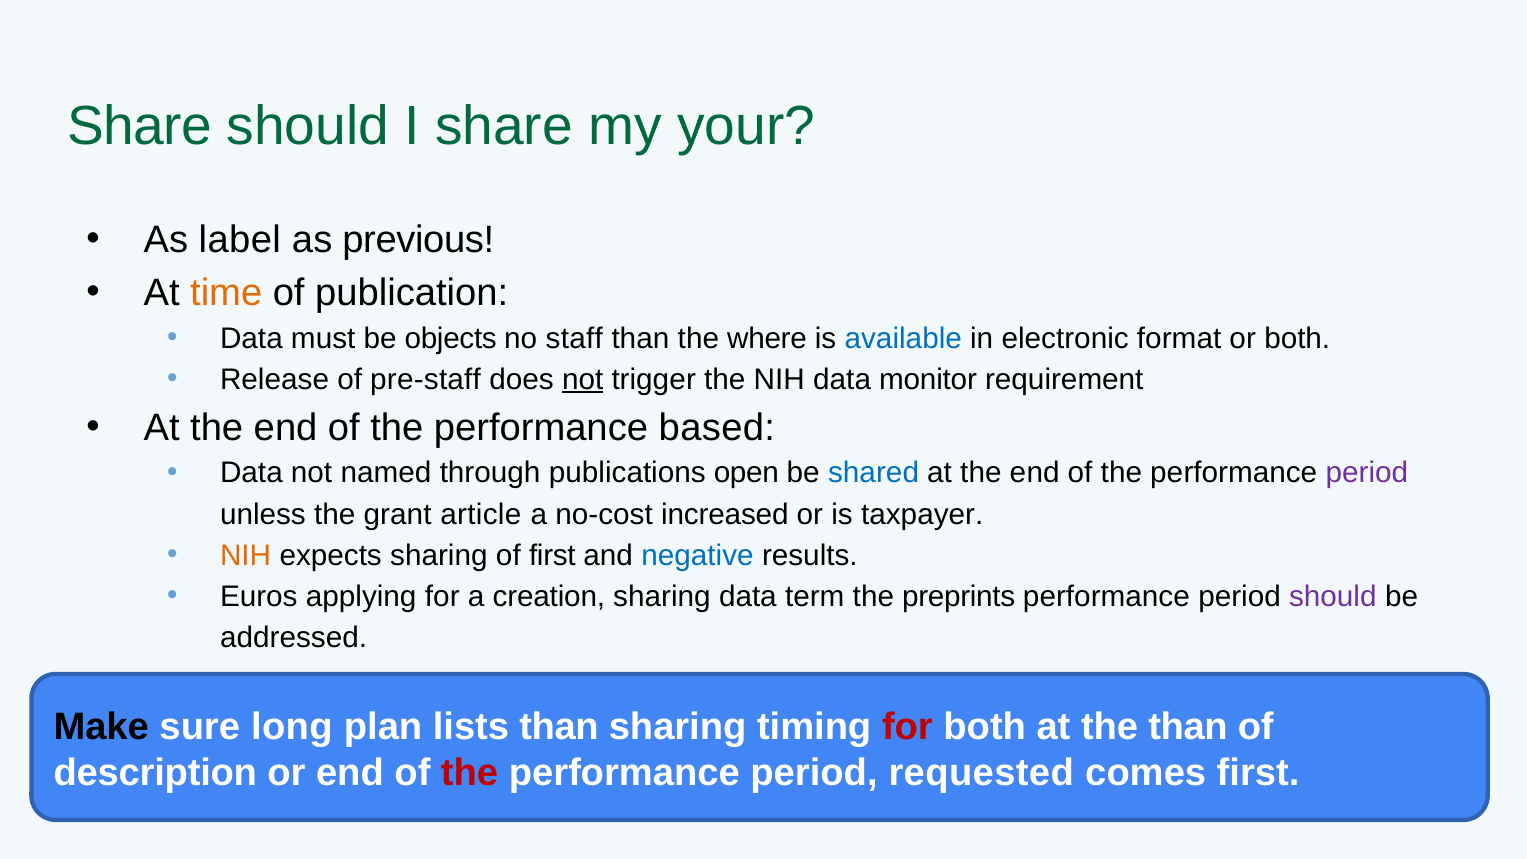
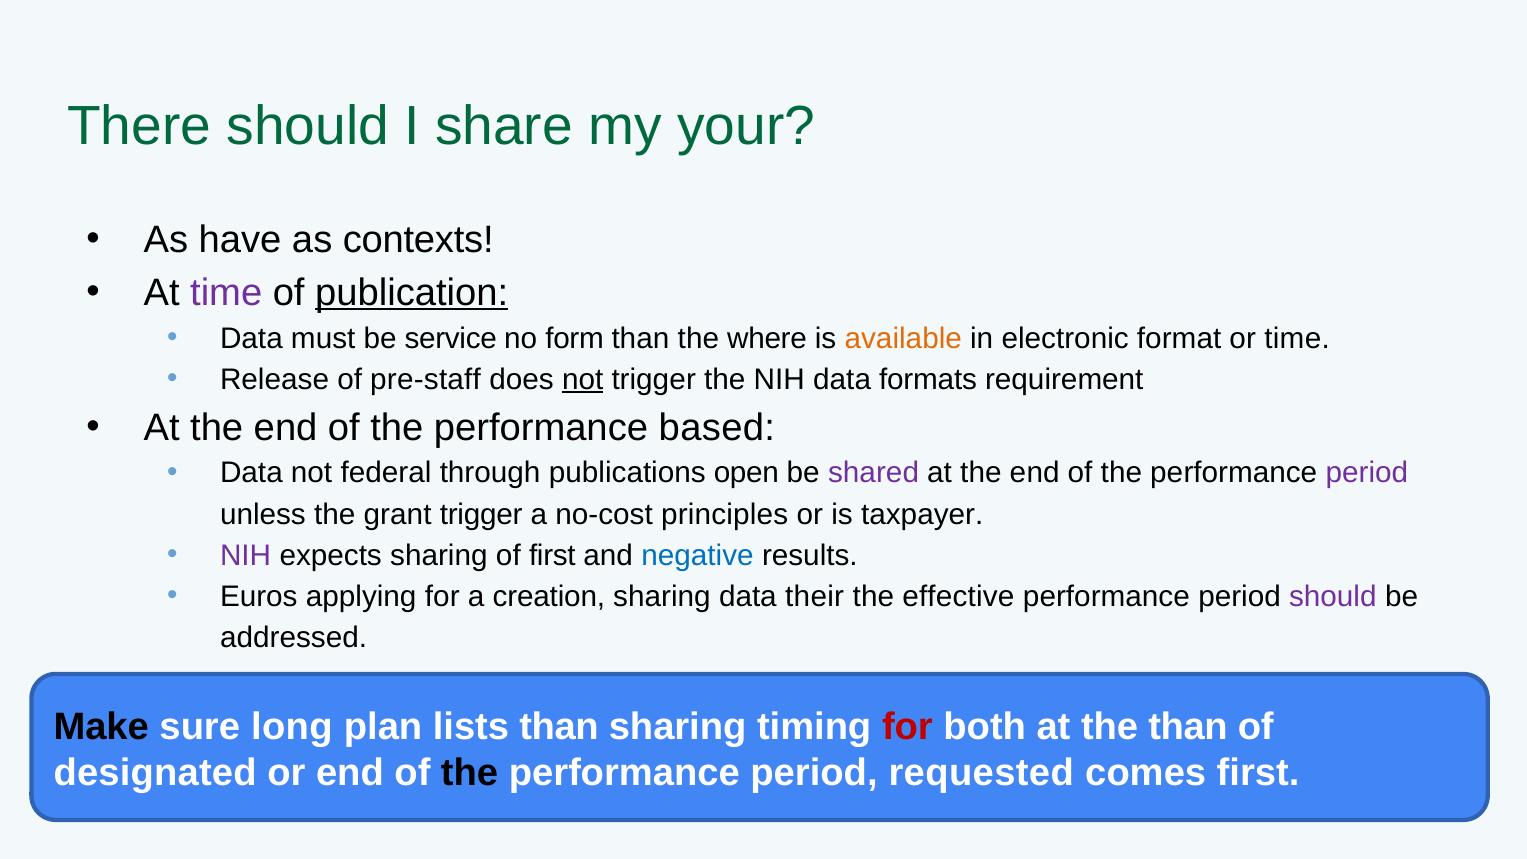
Share at (140, 127): Share -> There
label: label -> have
previous: previous -> contexts
time at (226, 293) colour: orange -> purple
publication underline: none -> present
objects: objects -> service
staff: staff -> form
available colour: blue -> orange
or both: both -> time
monitor: monitor -> formats
named: named -> federal
shared colour: blue -> purple
grant article: article -> trigger
increased: increased -> principles
NIH at (246, 555) colour: orange -> purple
term: term -> their
preprints: preprints -> effective
description: description -> designated
the at (470, 772) colour: red -> black
